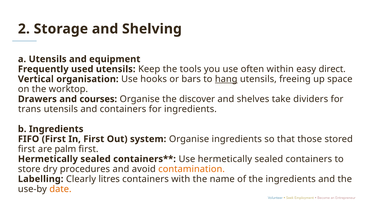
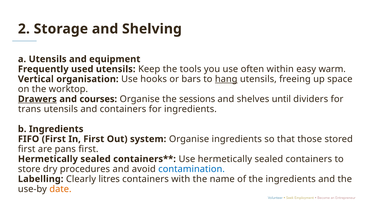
direct: direct -> warm
Drawers underline: none -> present
discover: discover -> sessions
take: take -> until
palm: palm -> pans
contamination colour: orange -> blue
